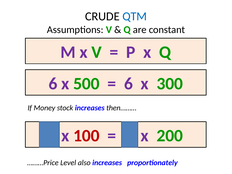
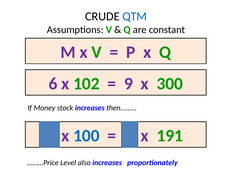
500: 500 -> 102
6 at (128, 84): 6 -> 9
100 colour: red -> blue
200: 200 -> 191
